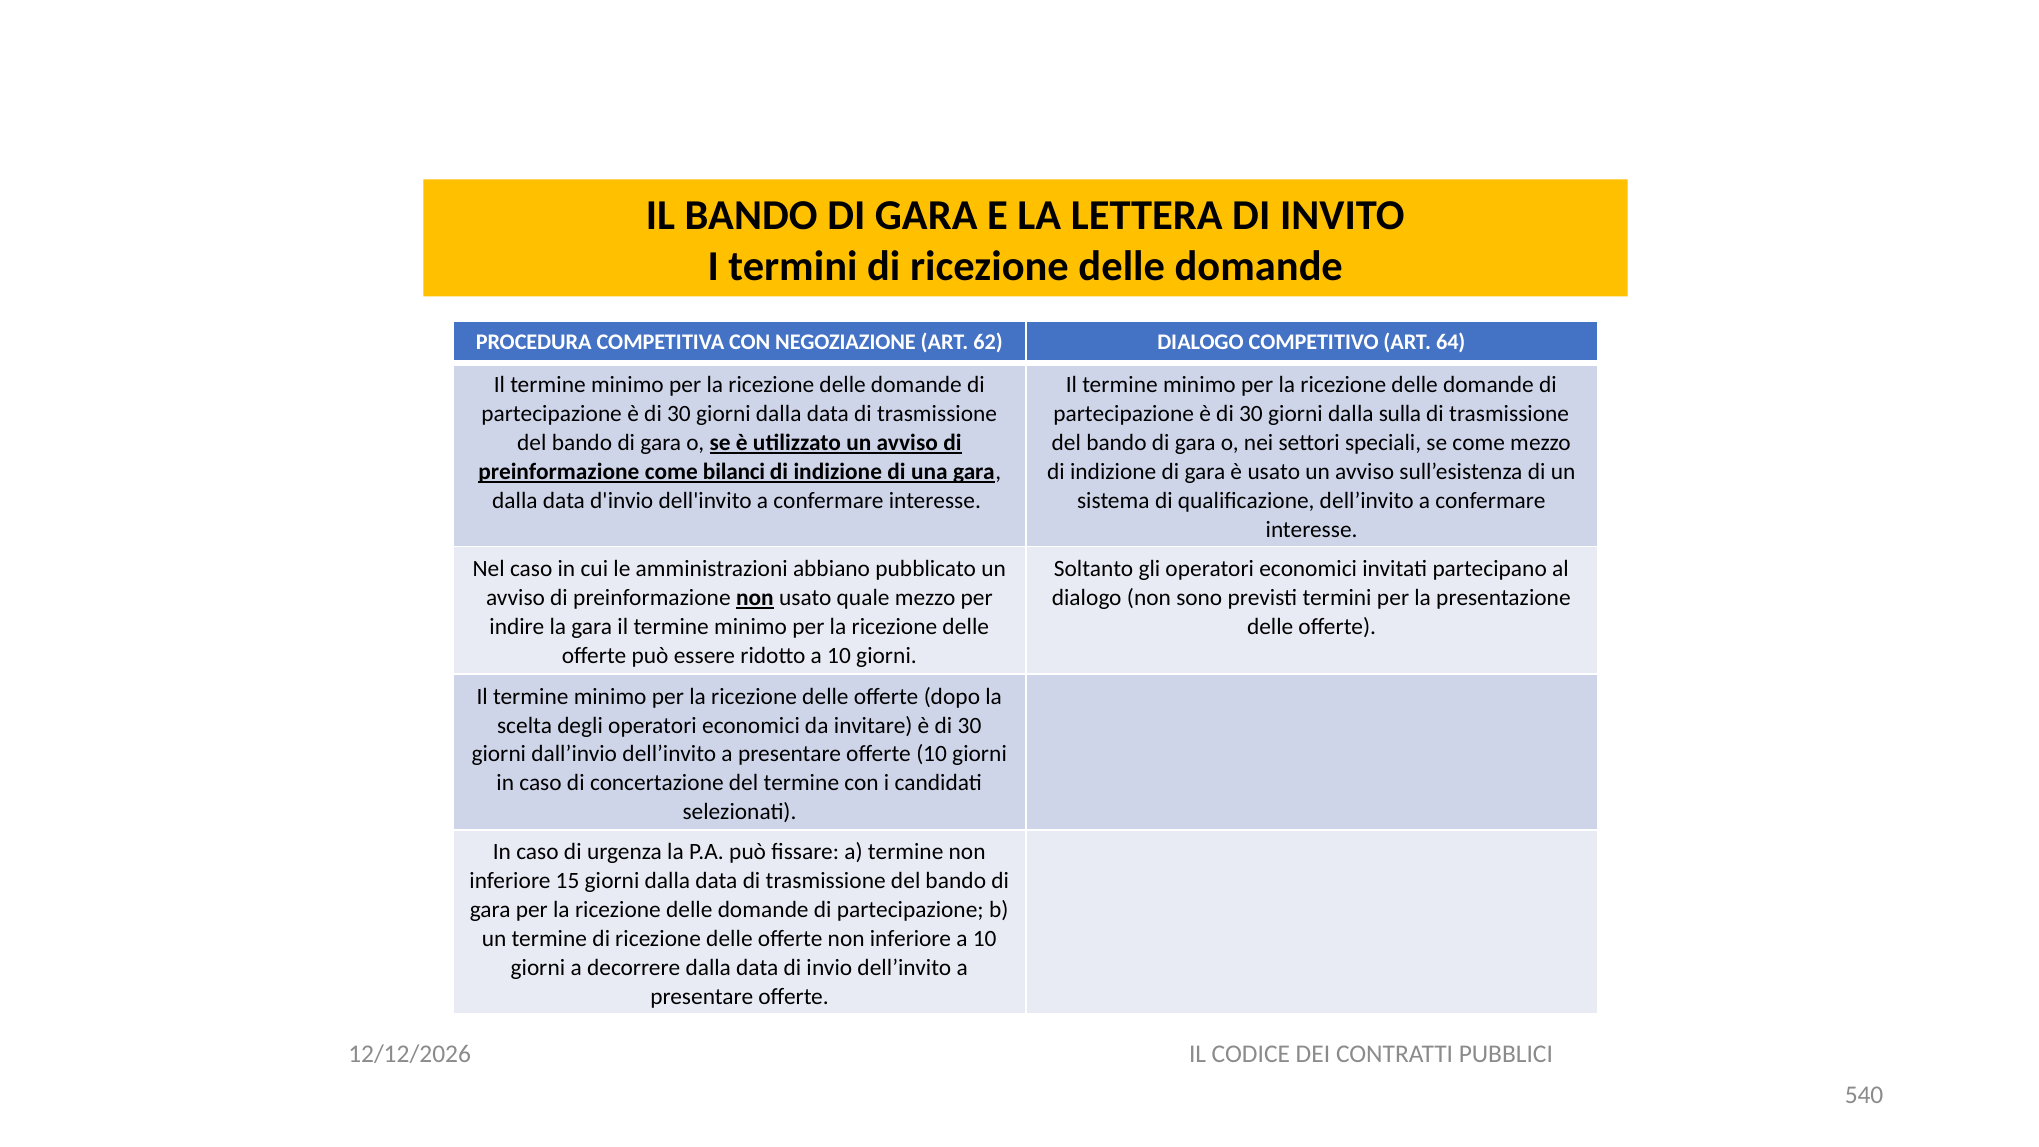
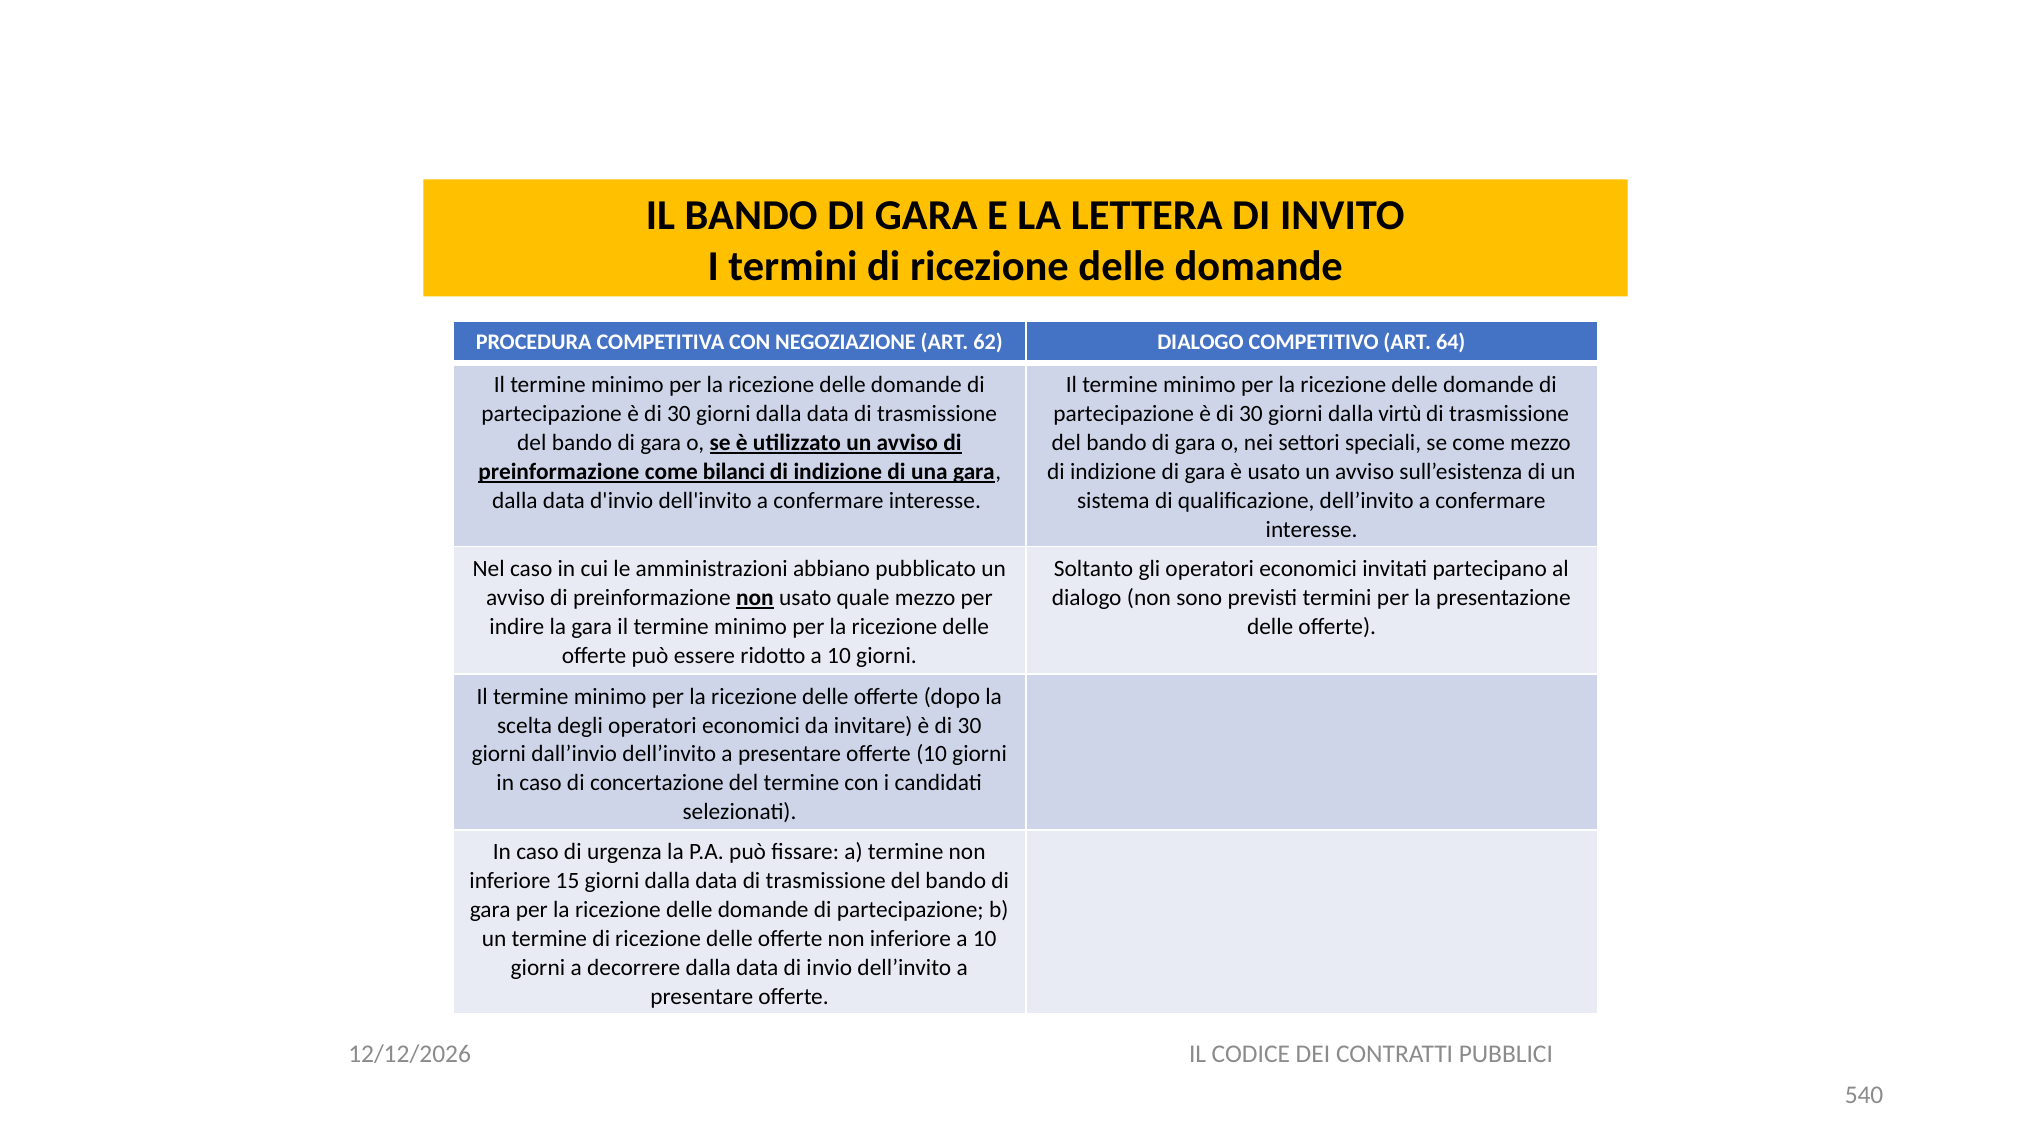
sulla: sulla -> virtù
